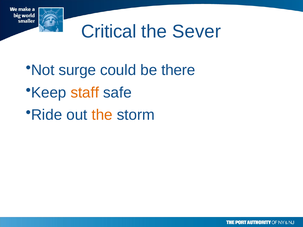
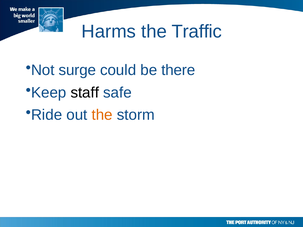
Critical: Critical -> Harms
Sever: Sever -> Traffic
staff colour: orange -> black
